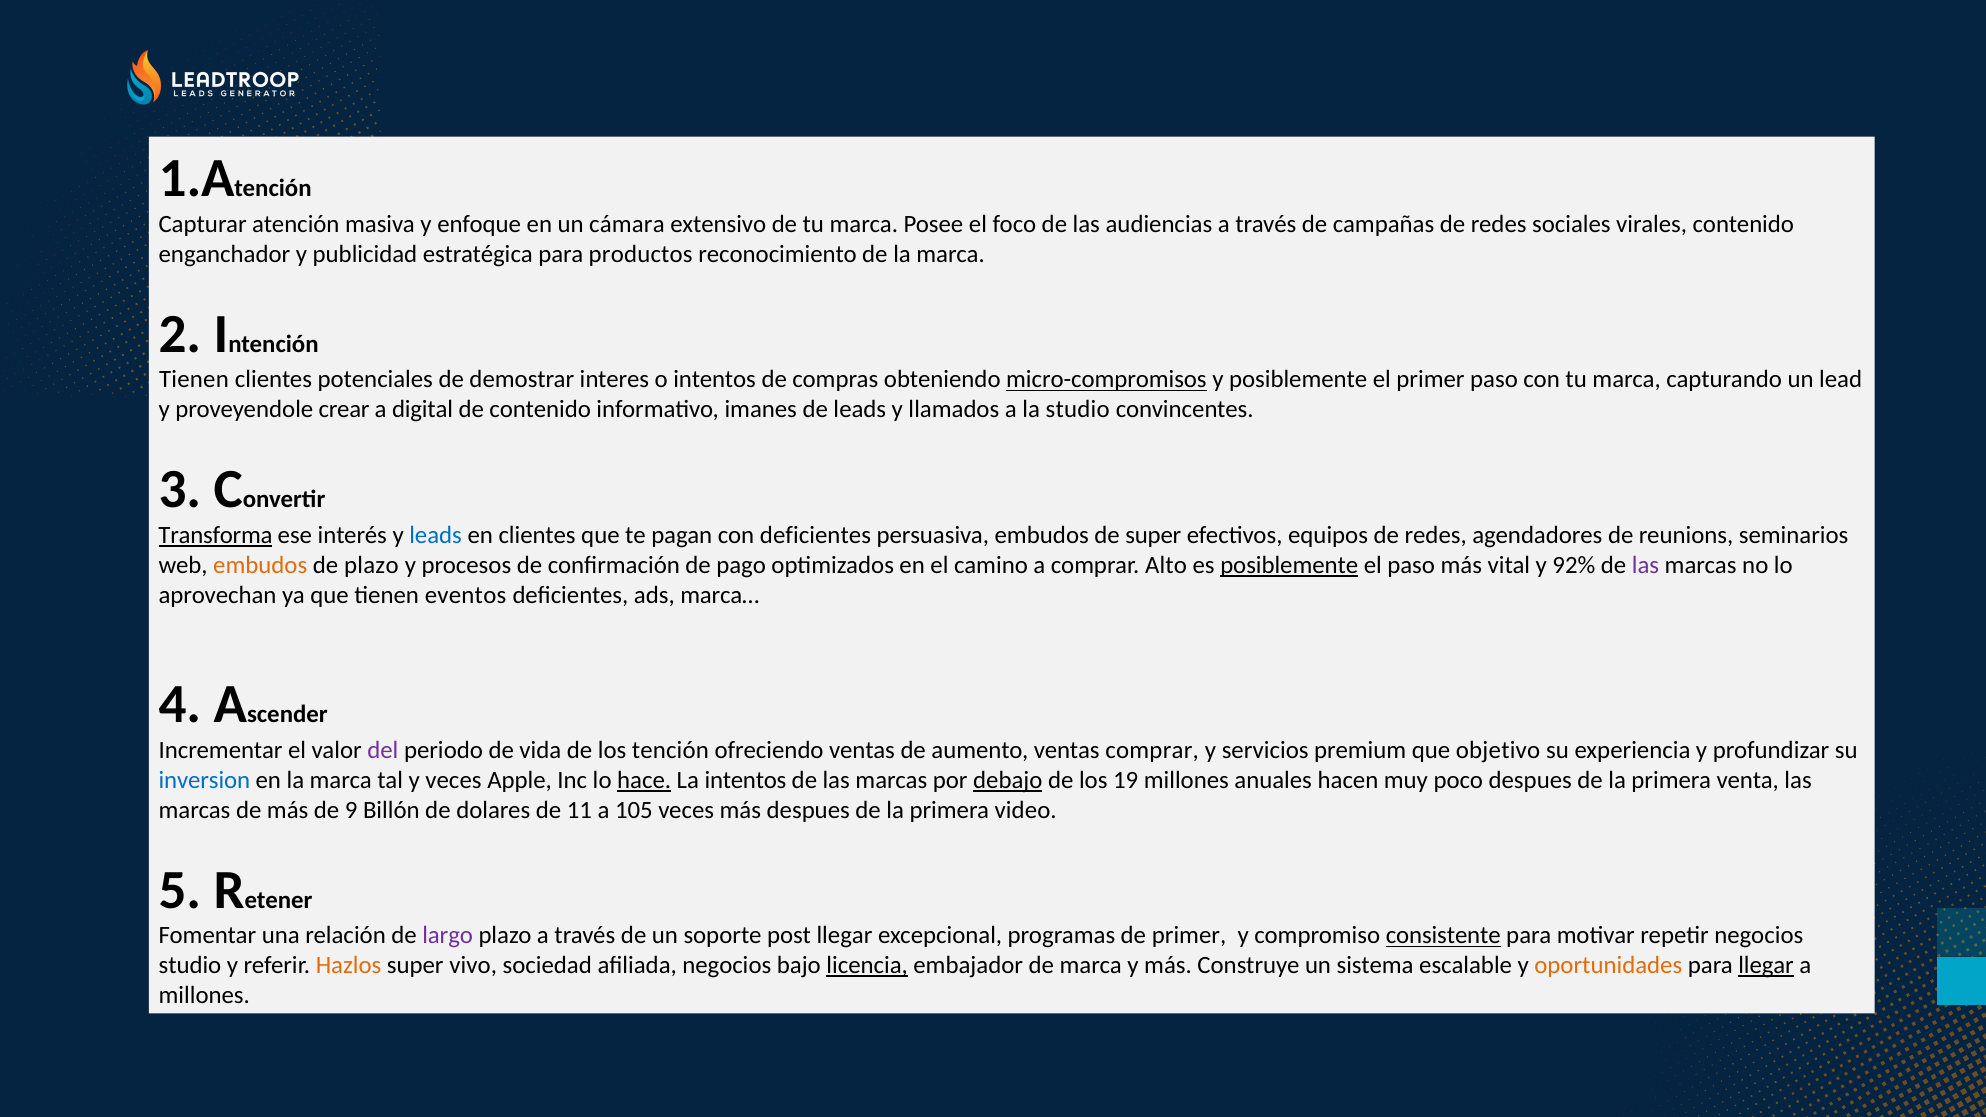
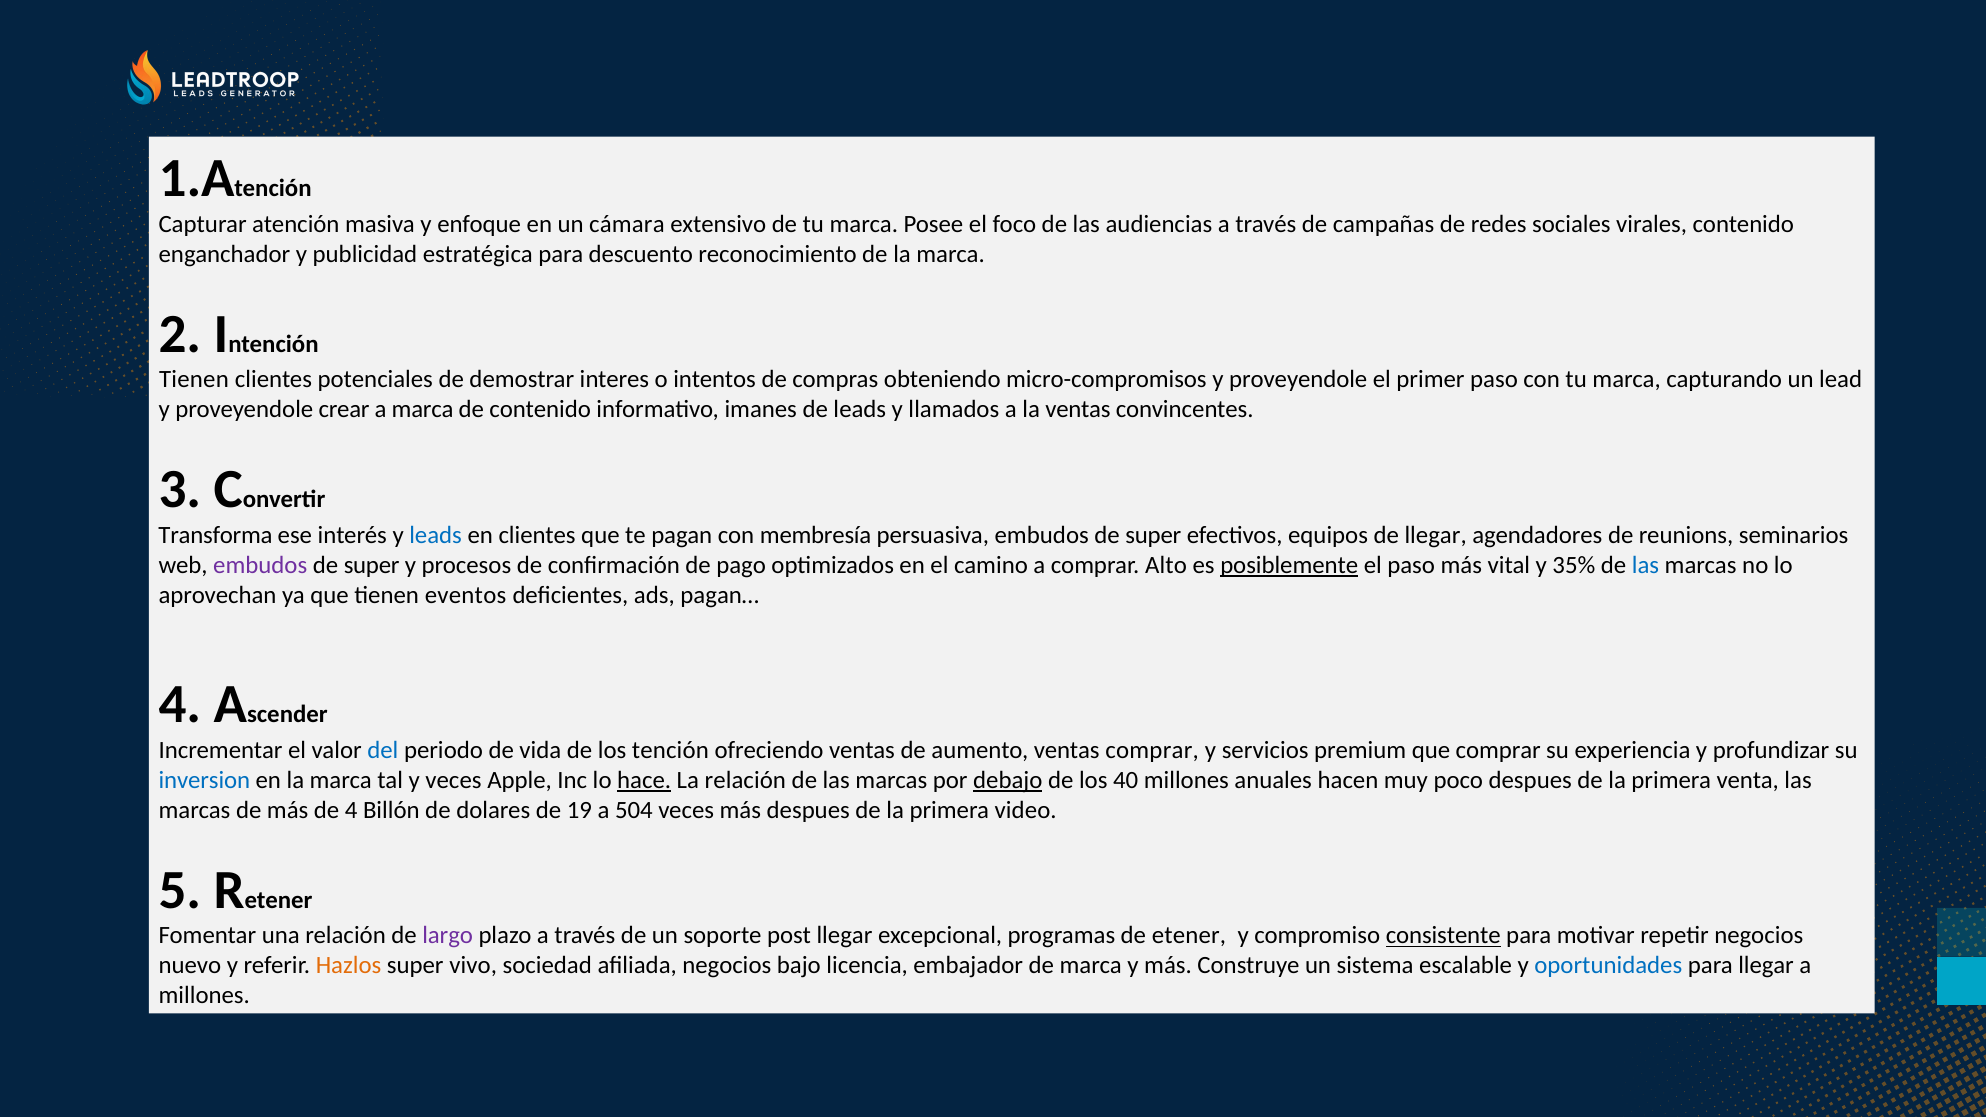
productos: productos -> descuento
micro-compromisos underline: present -> none
posiblemente at (1298, 380): posiblemente -> proveyendole
a digital: digital -> marca
la studio: studio -> ventas
Transforma underline: present -> none
con deficientes: deficientes -> membresía
equipos de redes: redes -> llegar
embudos at (260, 565) colour: orange -> purple
plazo at (371, 565): plazo -> super
92%: 92% -> 35%
las at (1645, 565) colour: purple -> blue
marca…: marca… -> pagan…
del colour: purple -> blue
que objetivo: objetivo -> comprar
La intentos: intentos -> relación
19: 19 -> 40
de 9: 9 -> 4
11: 11 -> 19
105: 105 -> 504
de primer: primer -> etener
studio at (190, 966): studio -> nuevo
licencia underline: present -> none
oportunidades colour: orange -> blue
llegar at (1766, 966) underline: present -> none
